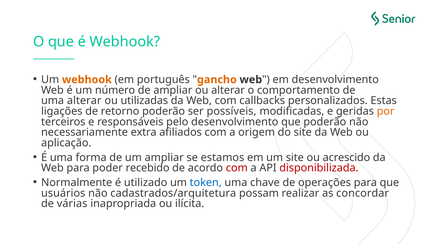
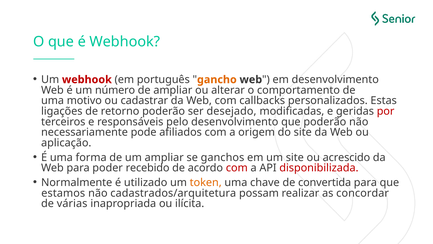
webhook at (87, 79) colour: orange -> red
uma alterar: alterar -> motivo
utilizadas: utilizadas -> cadastrar
possíveis: possíveis -> desejado
por colour: orange -> red
extra: extra -> pode
estamos: estamos -> ganchos
token colour: blue -> orange
operações: operações -> convertida
usuários: usuários -> estamos
